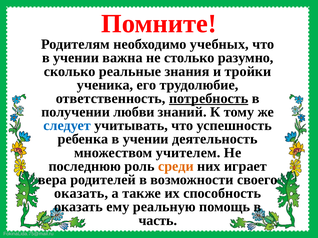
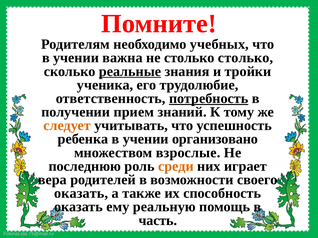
столько разумно: разумно -> столько
реальные underline: none -> present
любви: любви -> прием
следует colour: blue -> orange
деятельность: деятельность -> организовано
учителем: учителем -> взрослые
